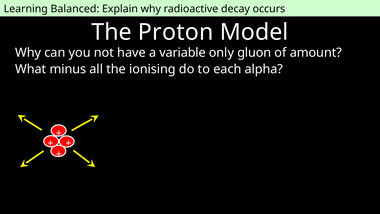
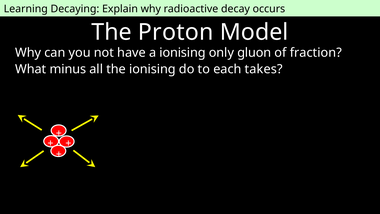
Balanced: Balanced -> Decaying
a variable: variable -> ionising
amount: amount -> fraction
alpha: alpha -> takes
